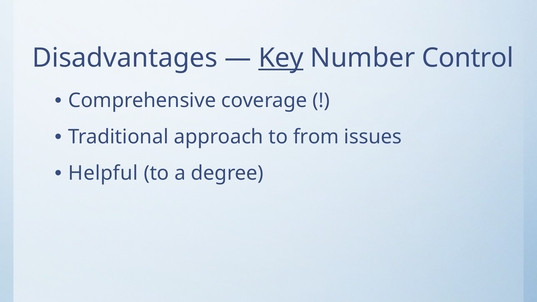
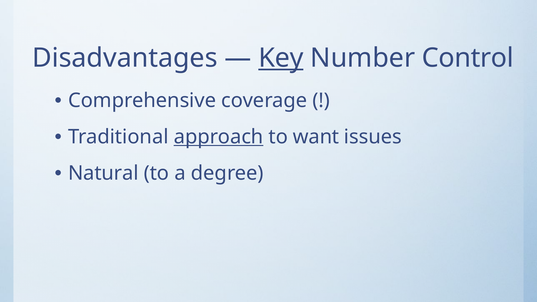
approach underline: none -> present
from: from -> want
Helpful: Helpful -> Natural
